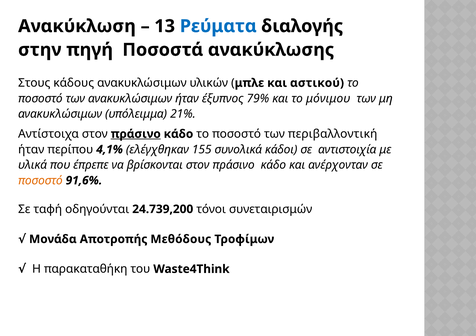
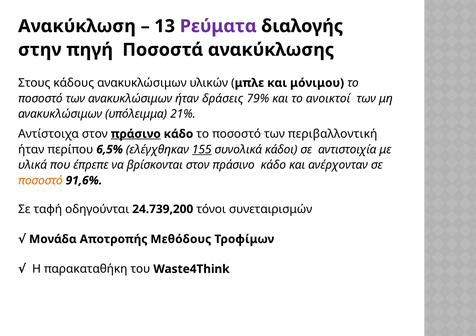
Ρεύματα colour: blue -> purple
αστικού: αστικού -> μόνιμου
έξυπνος: έξυπνος -> δράσεις
μόνιμου: μόνιμου -> ανοικτοί
4,1%: 4,1% -> 6,5%
155 underline: none -> present
